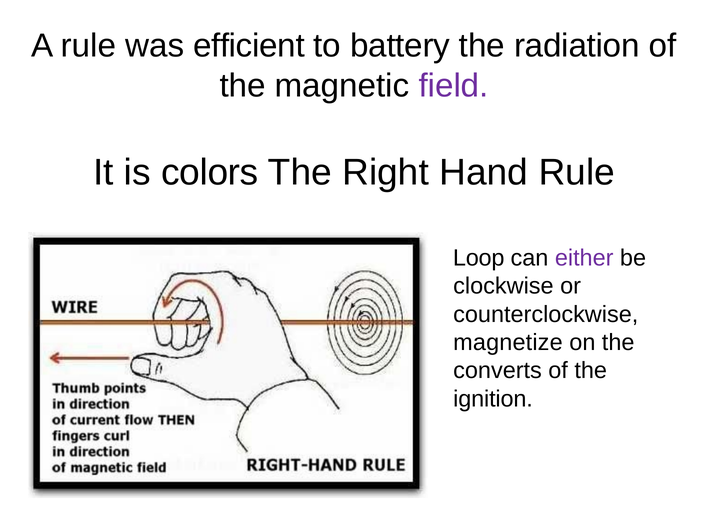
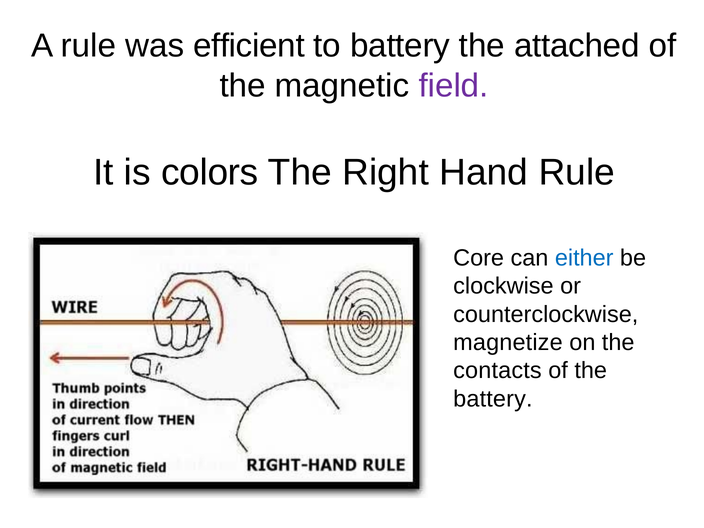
radiation: radiation -> attached
Loop: Loop -> Core
either colour: purple -> blue
converts: converts -> contacts
ignition at (493, 399): ignition -> battery
